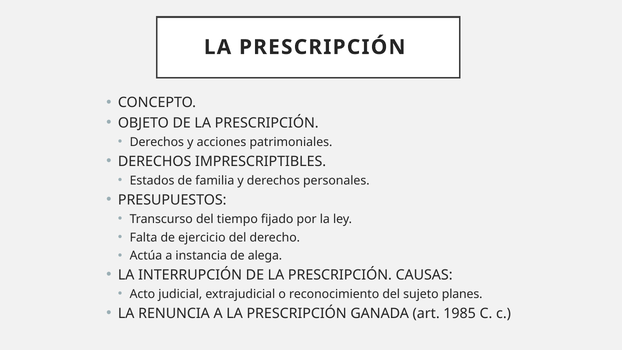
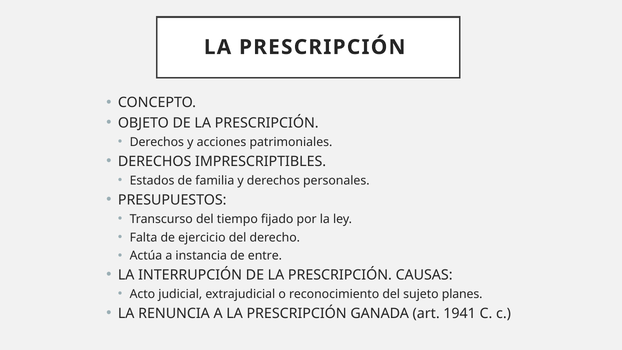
alega: alega -> entre
1985: 1985 -> 1941
